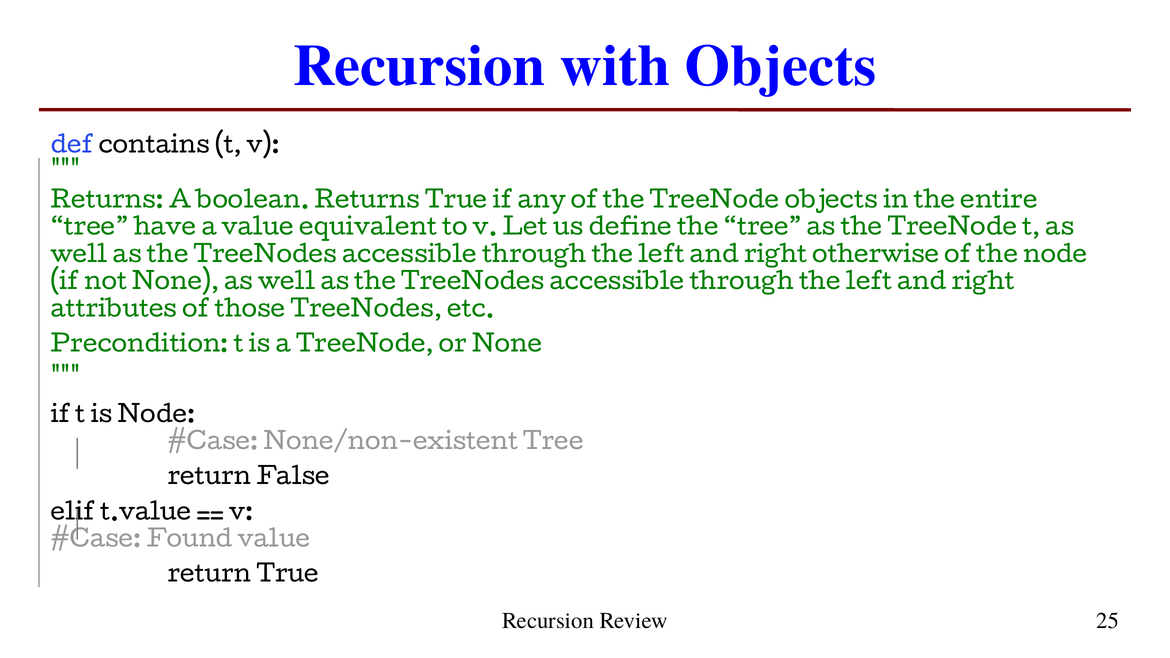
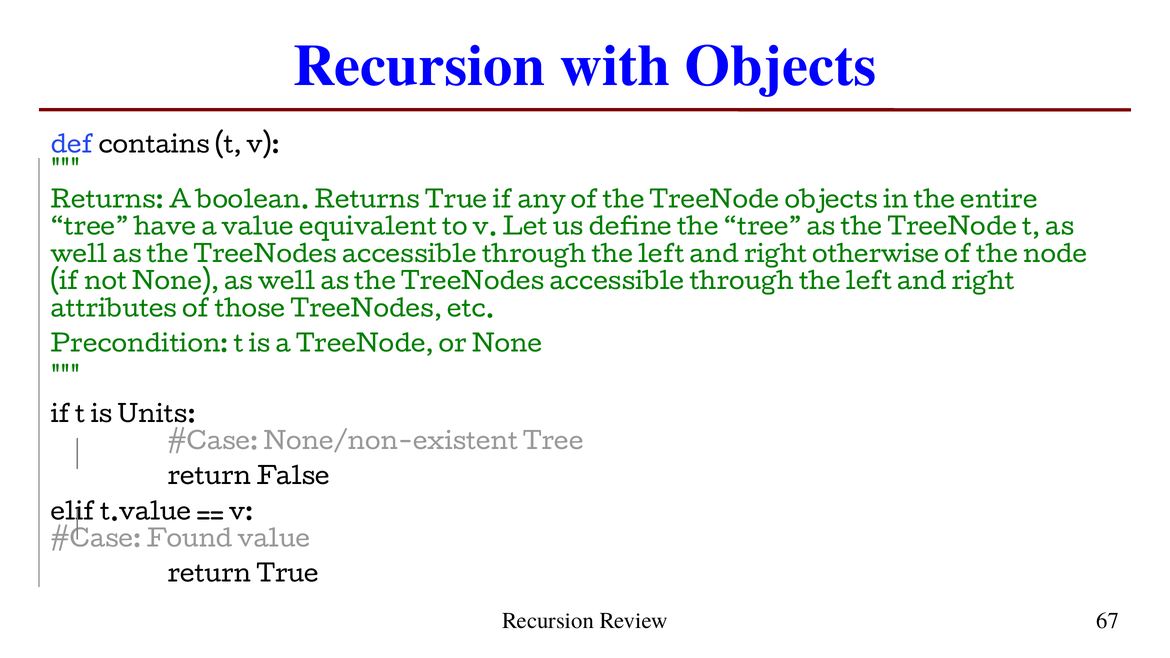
is Node: Node -> Units
25: 25 -> 67
